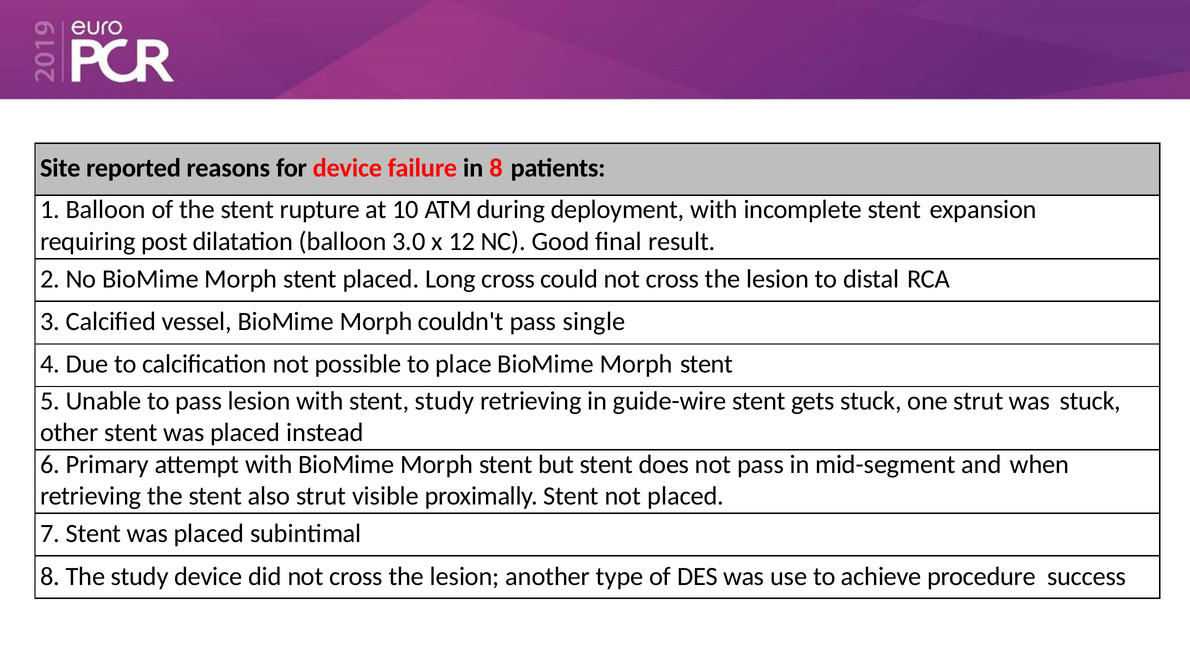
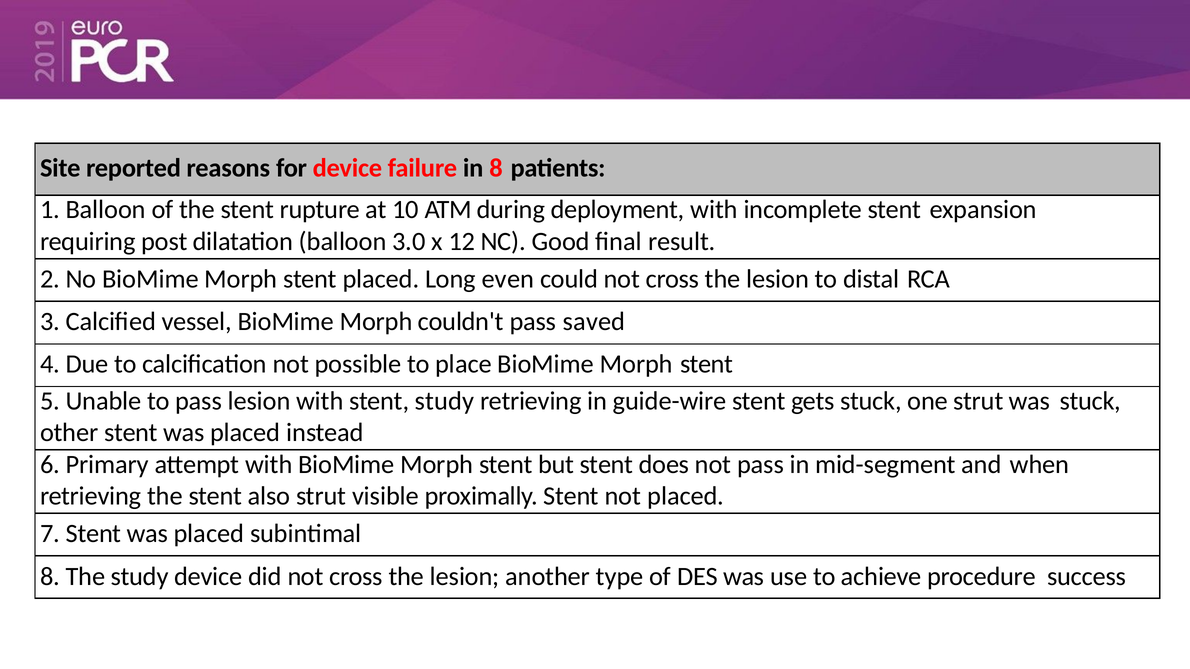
Long cross: cross -> even
single: single -> saved
